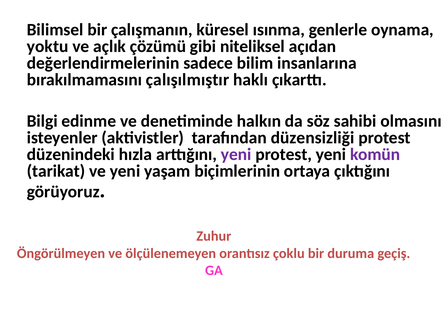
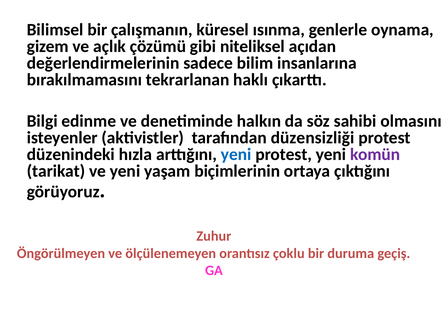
yoktu: yoktu -> gizem
çalışılmıştır: çalışılmıştır -> tekrarlanan
yeni at (236, 154) colour: purple -> blue
